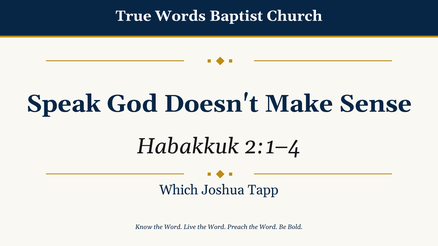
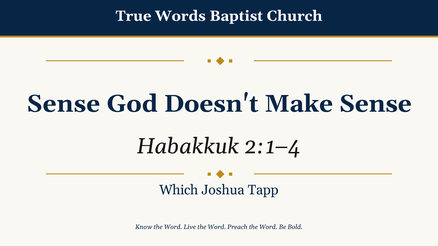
Speak at (64, 104): Speak -> Sense
